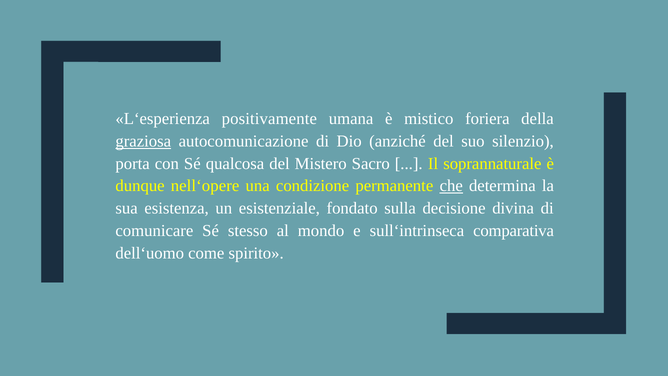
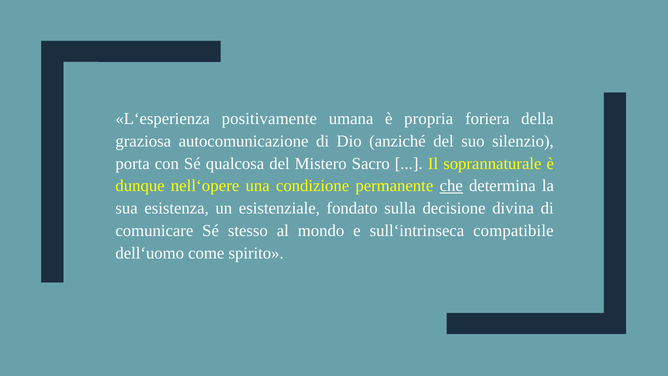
mistico: mistico -> propria
graziosa underline: present -> none
comparativa: comparativa -> compatibile
